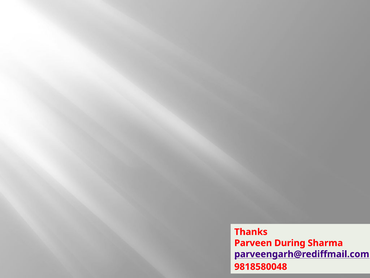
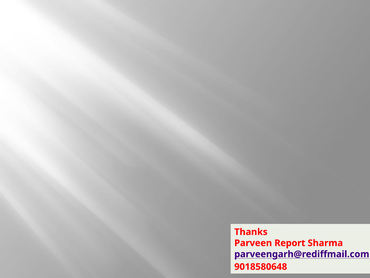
During: During -> Report
9818580048: 9818580048 -> 9018580648
